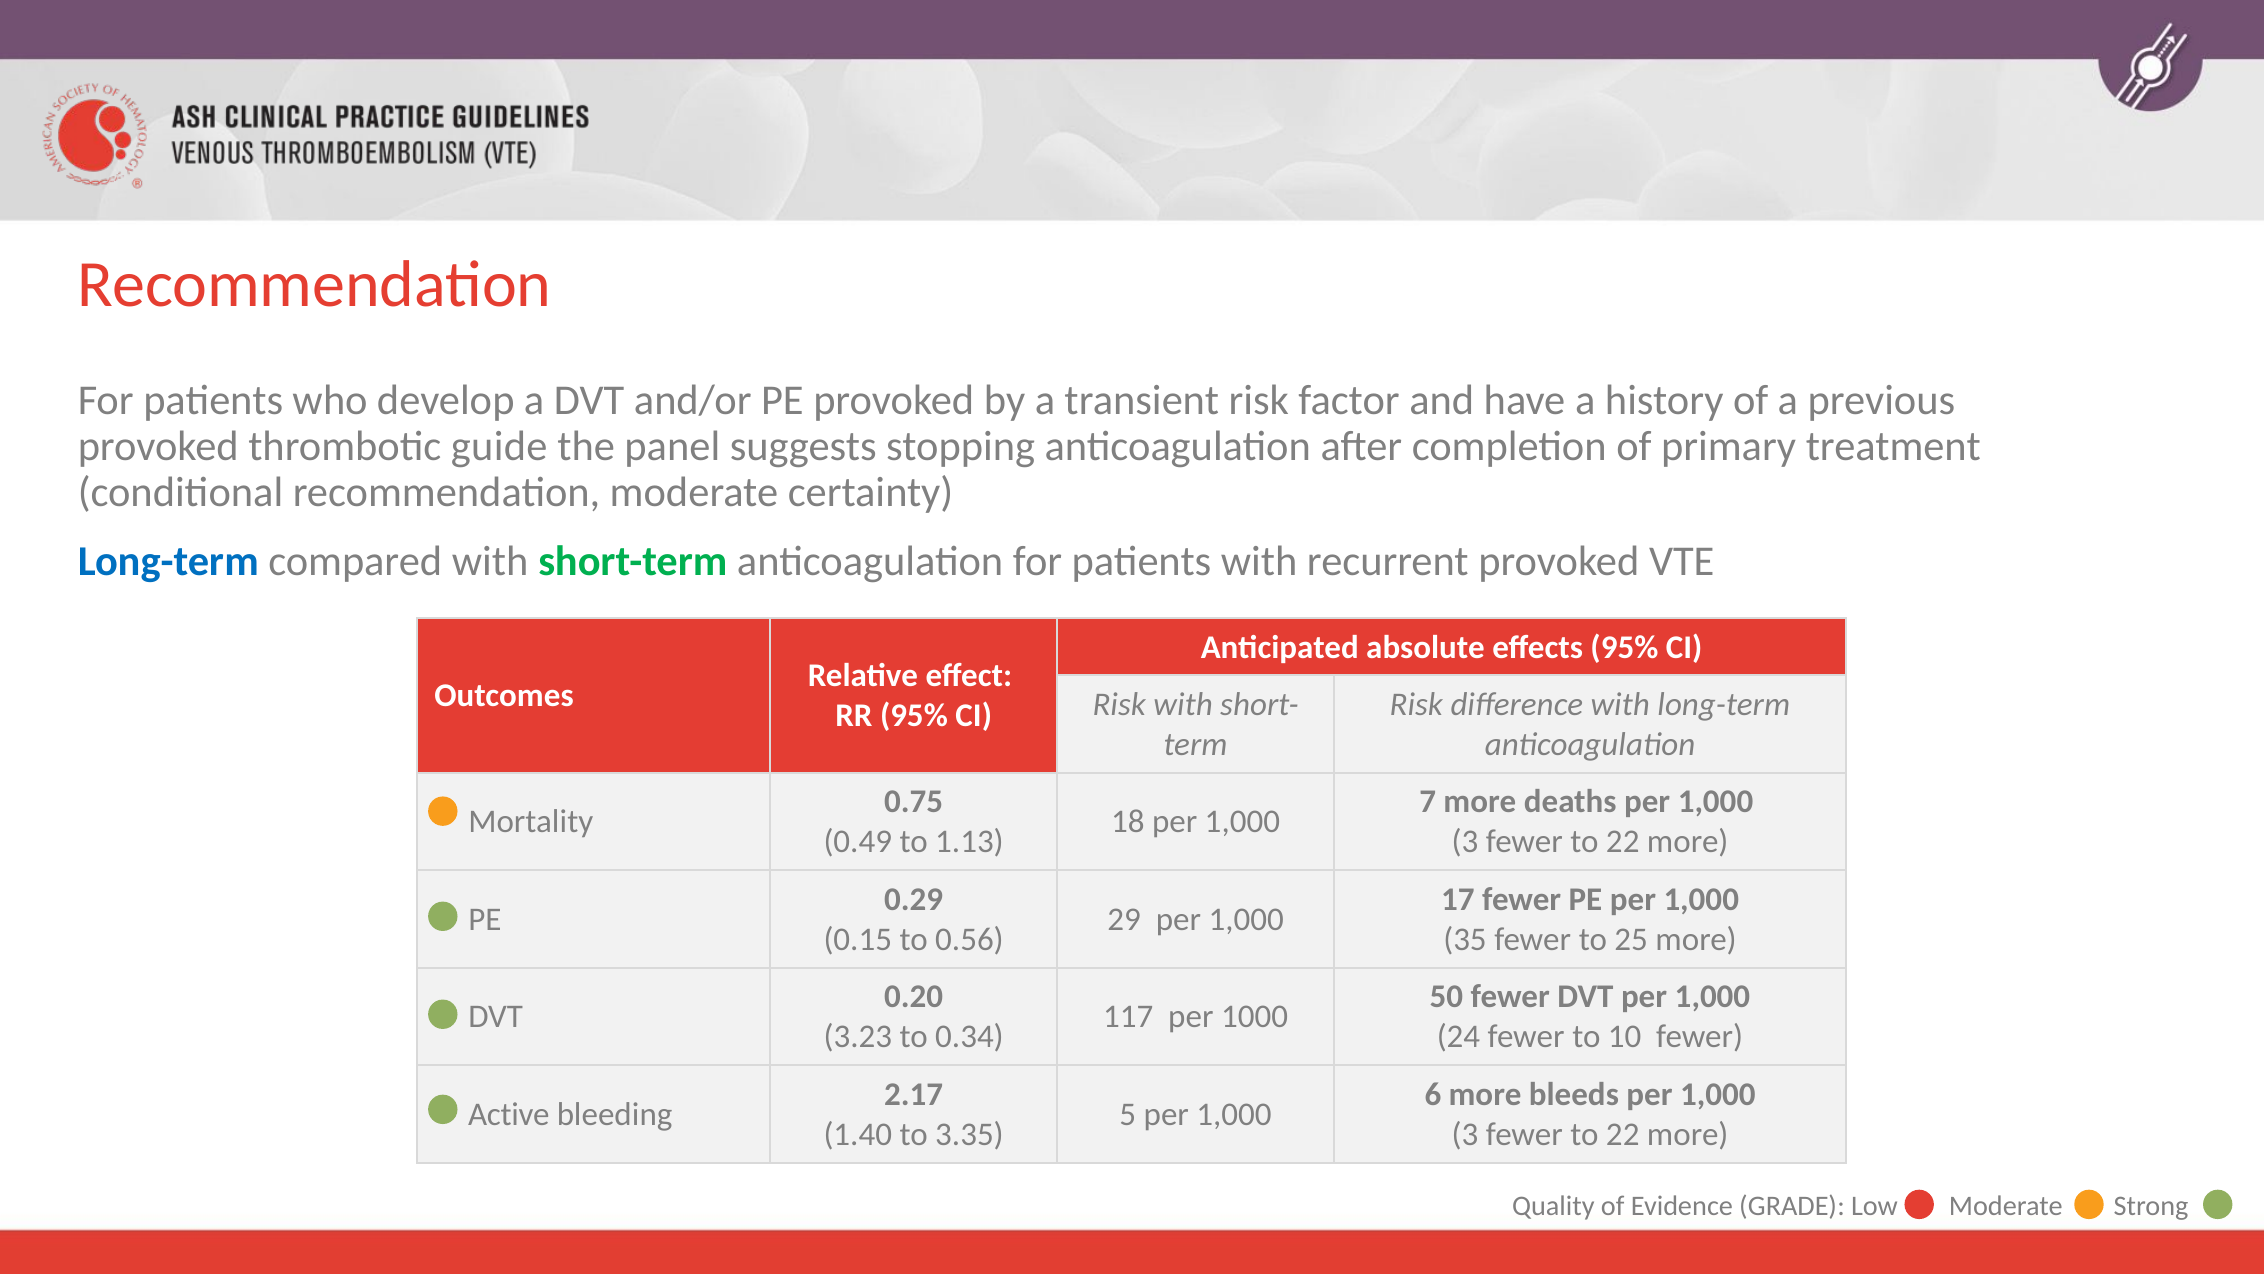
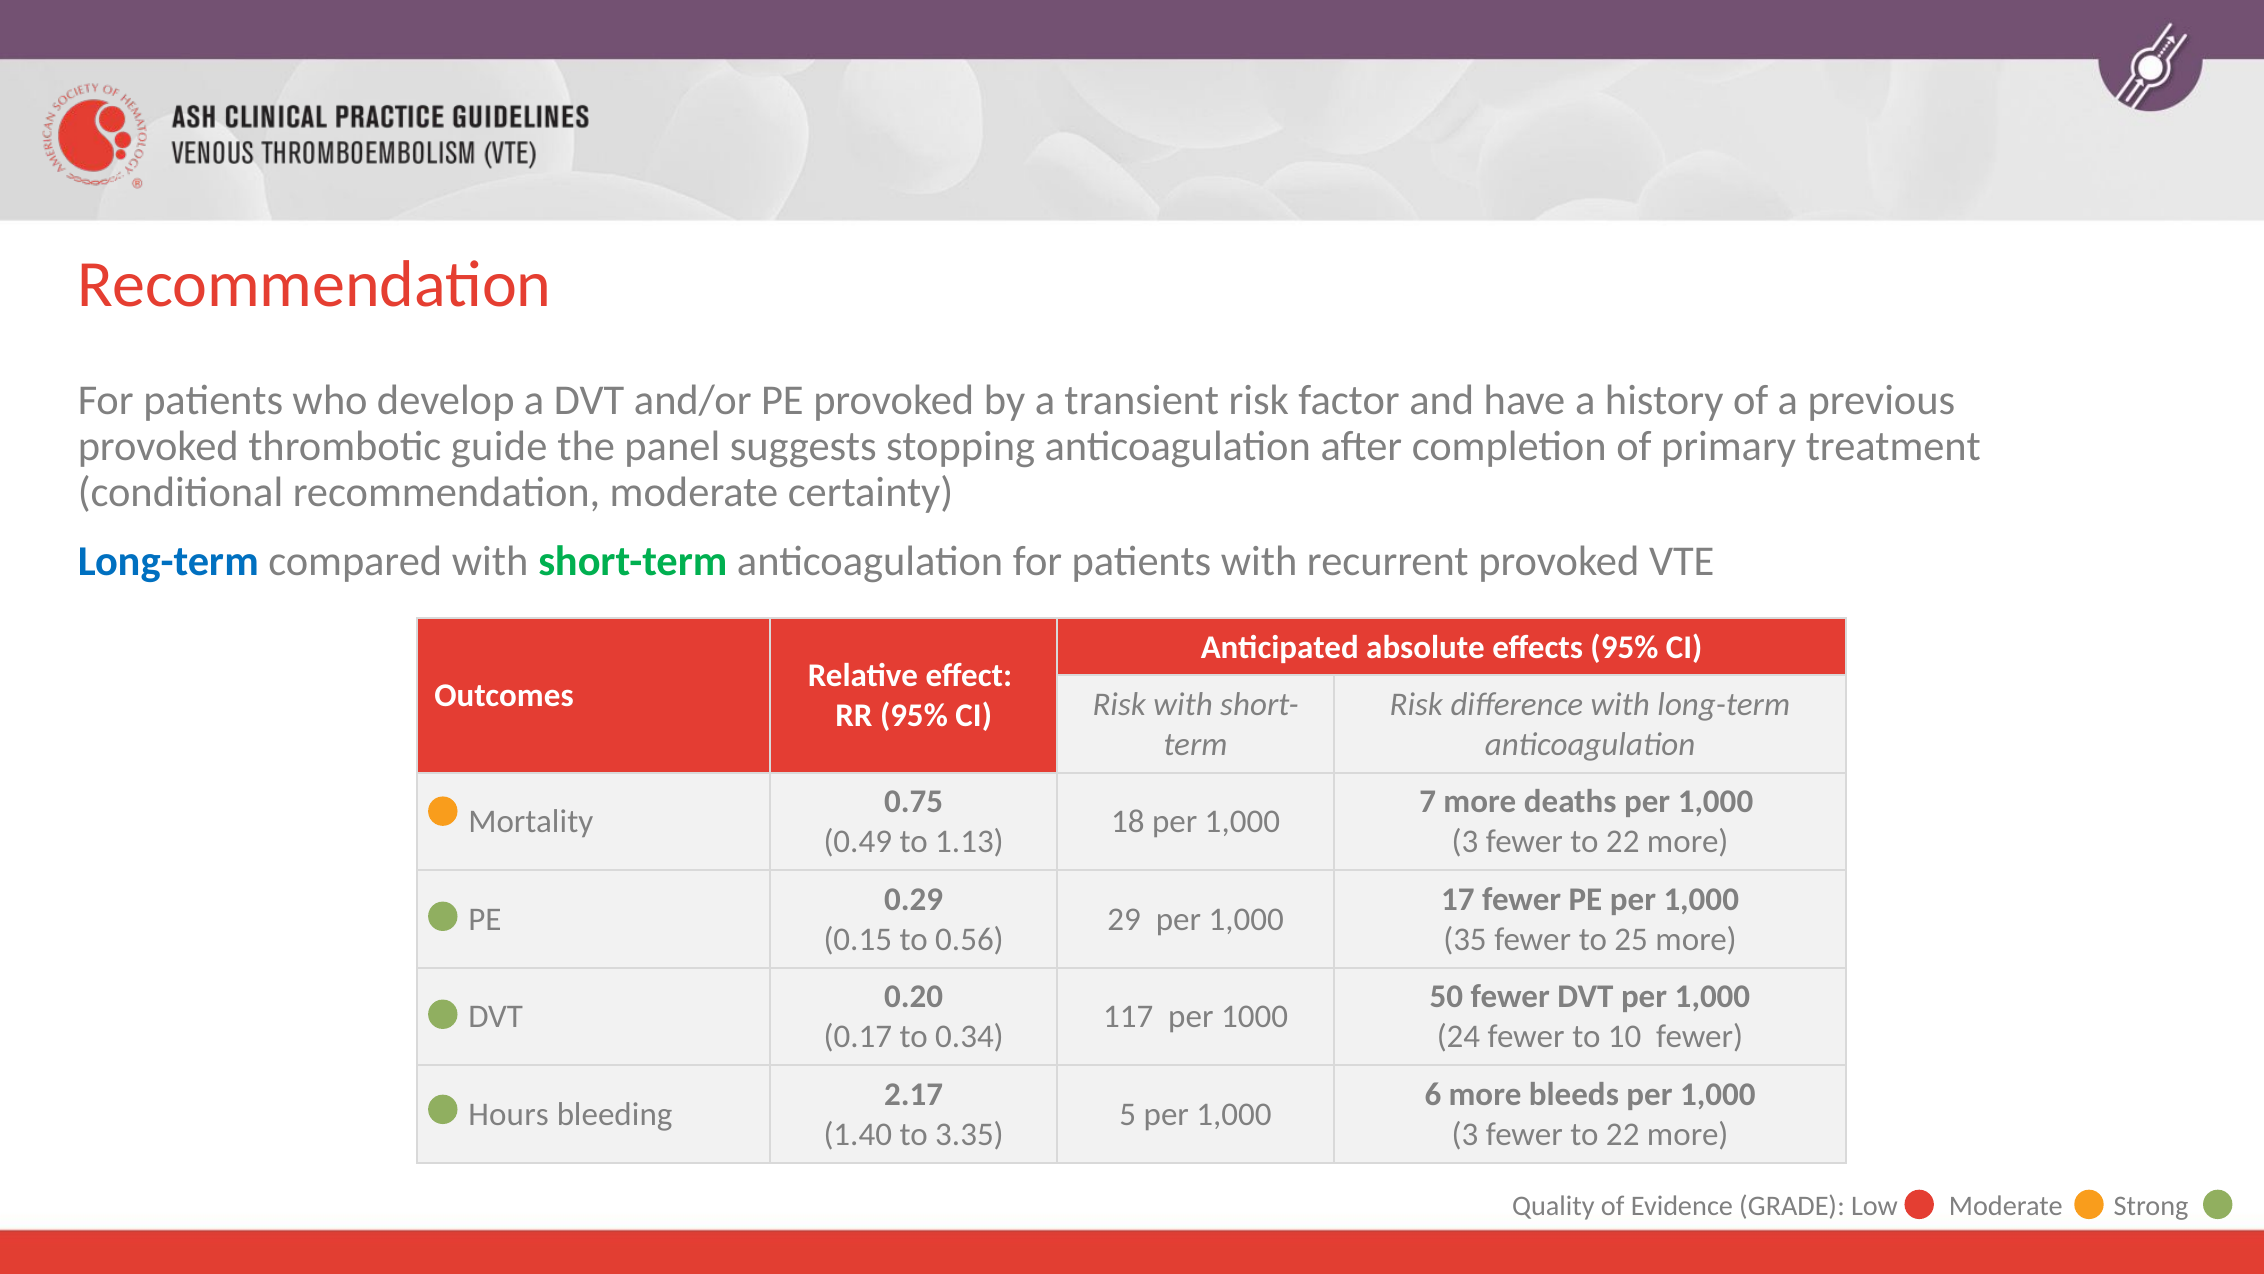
3.23: 3.23 -> 0.17
Active: Active -> Hours
